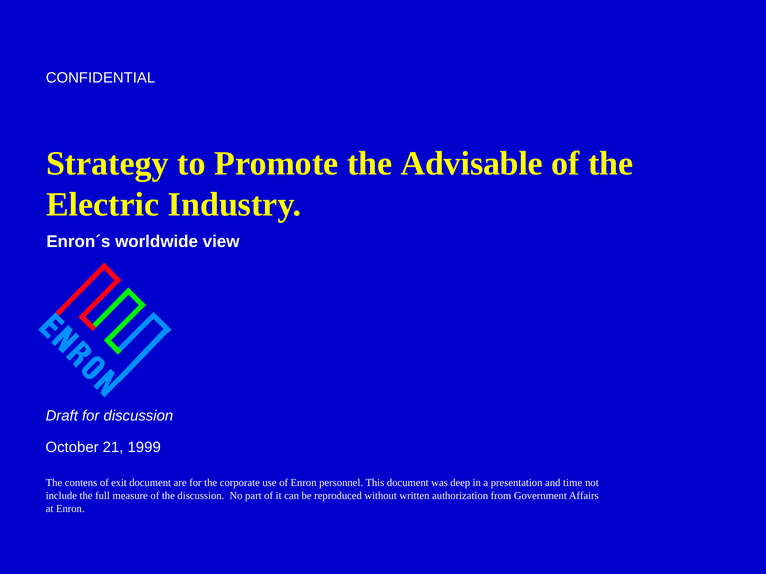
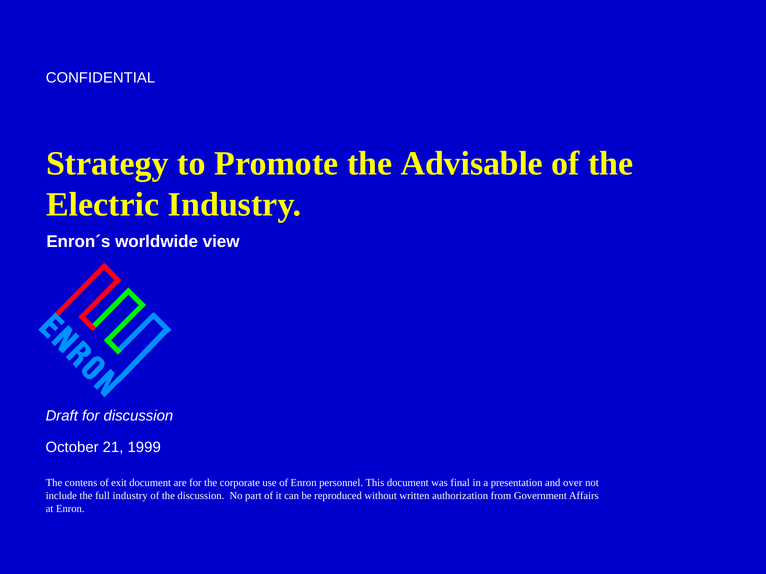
deep: deep -> final
time: time -> over
full measure: measure -> industry
